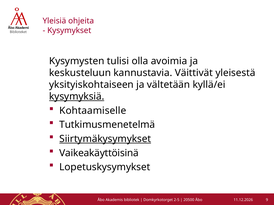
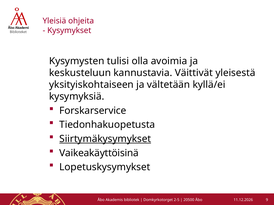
kysymyksiä underline: present -> none
Kohtaamiselle: Kohtaamiselle -> Forskarservice
Tutkimusmenetelmä: Tutkimusmenetelmä -> Tiedonhakuopetusta
